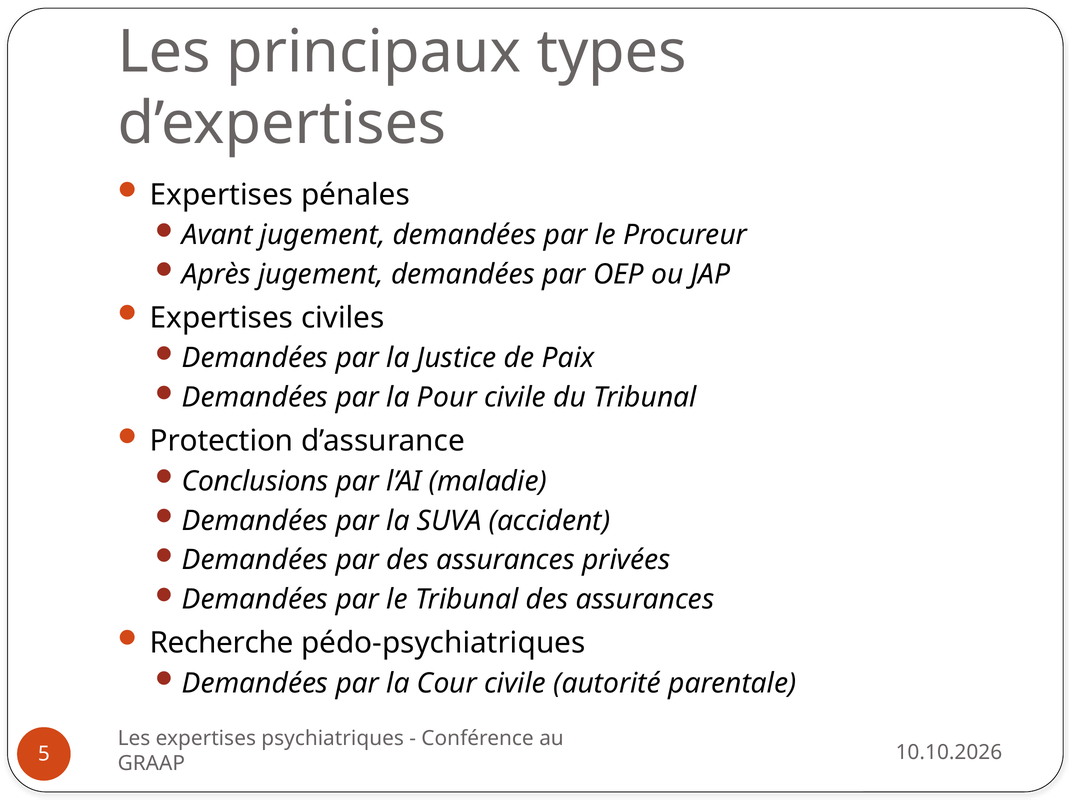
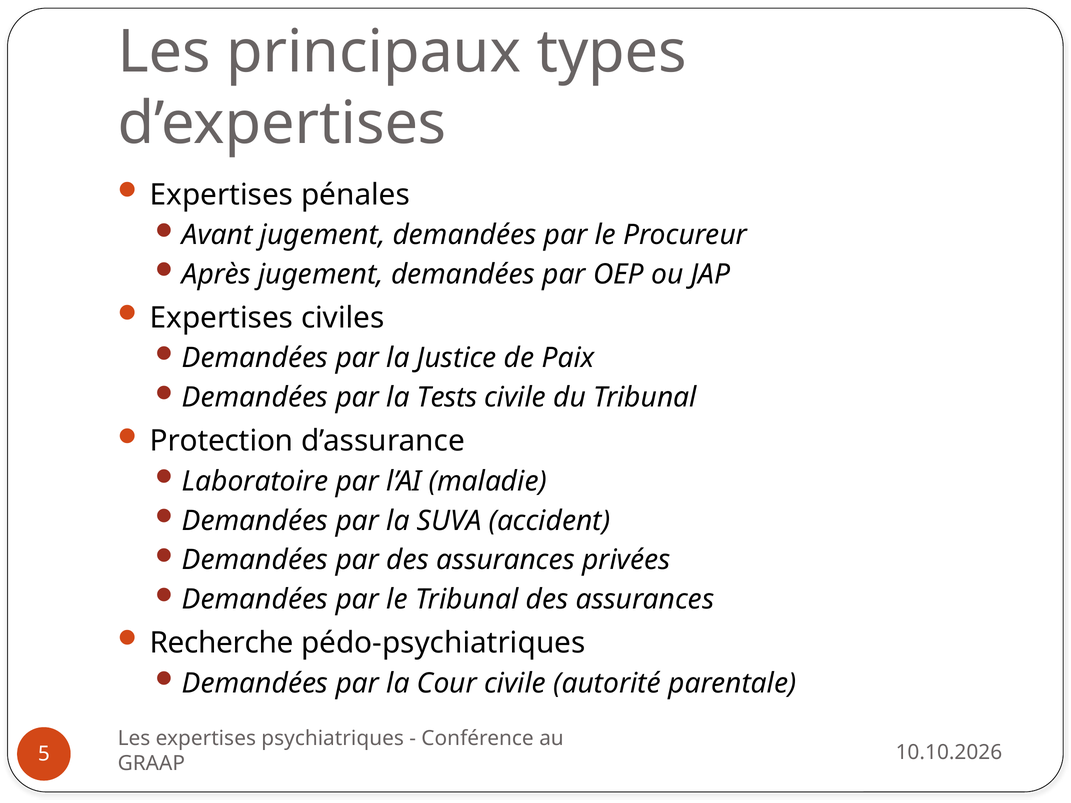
Pour: Pour -> Tests
Conclusions: Conclusions -> Laboratoire
